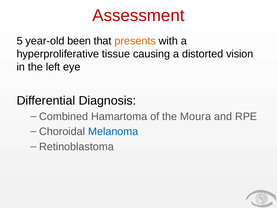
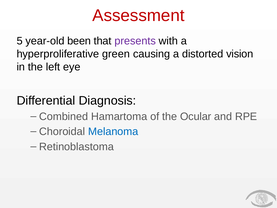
presents colour: orange -> purple
tissue: tissue -> green
Moura: Moura -> Ocular
